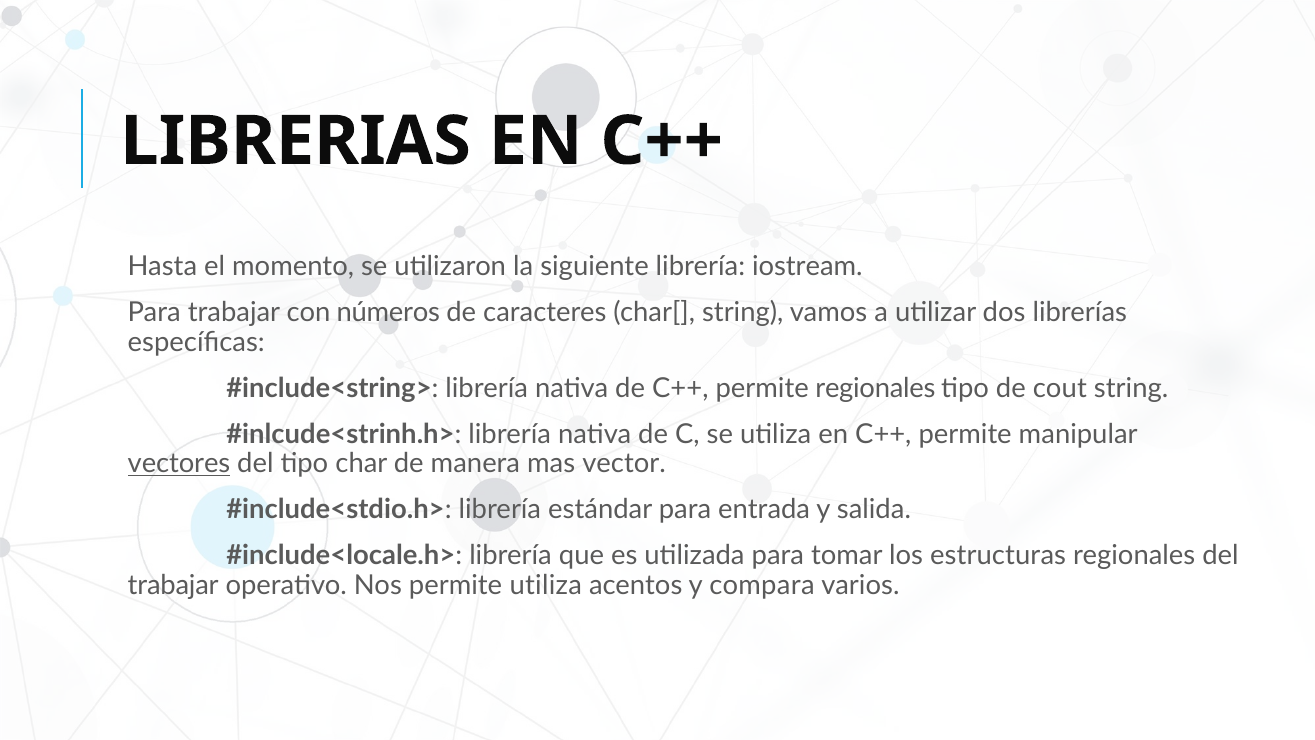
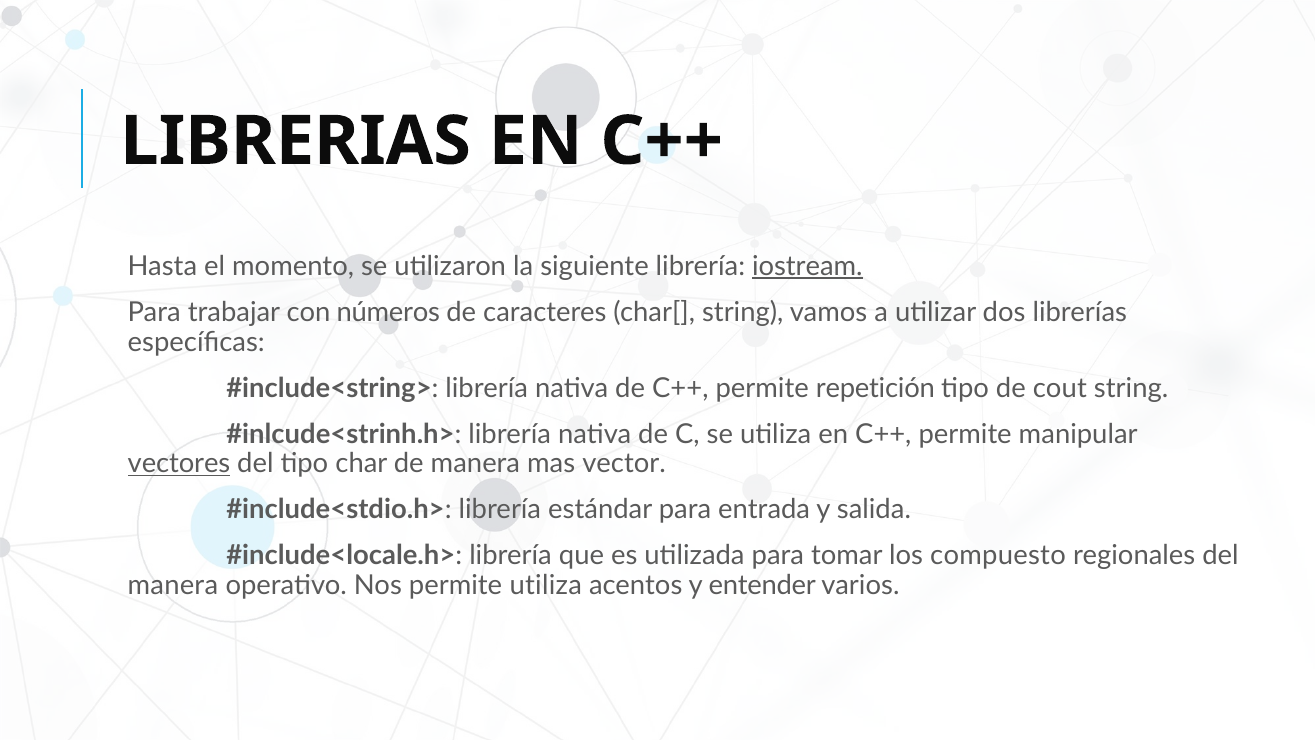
iostream underline: none -> present
permite regionales: regionales -> repetición
estructuras: estructuras -> compuesto
trabajar at (173, 585): trabajar -> manera
compara: compara -> entender
